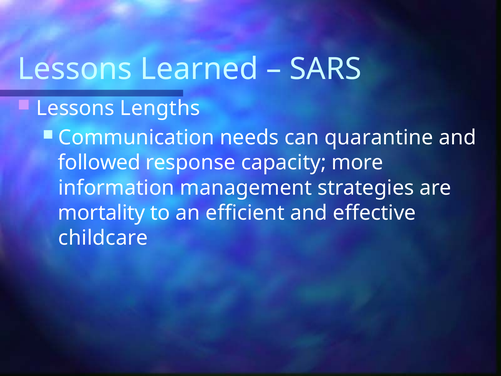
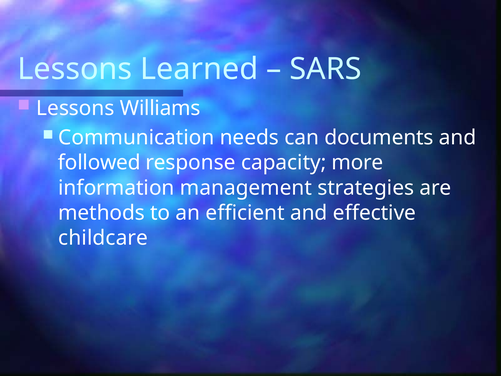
Lengths: Lengths -> Williams
quarantine: quarantine -> documents
mortality: mortality -> methods
